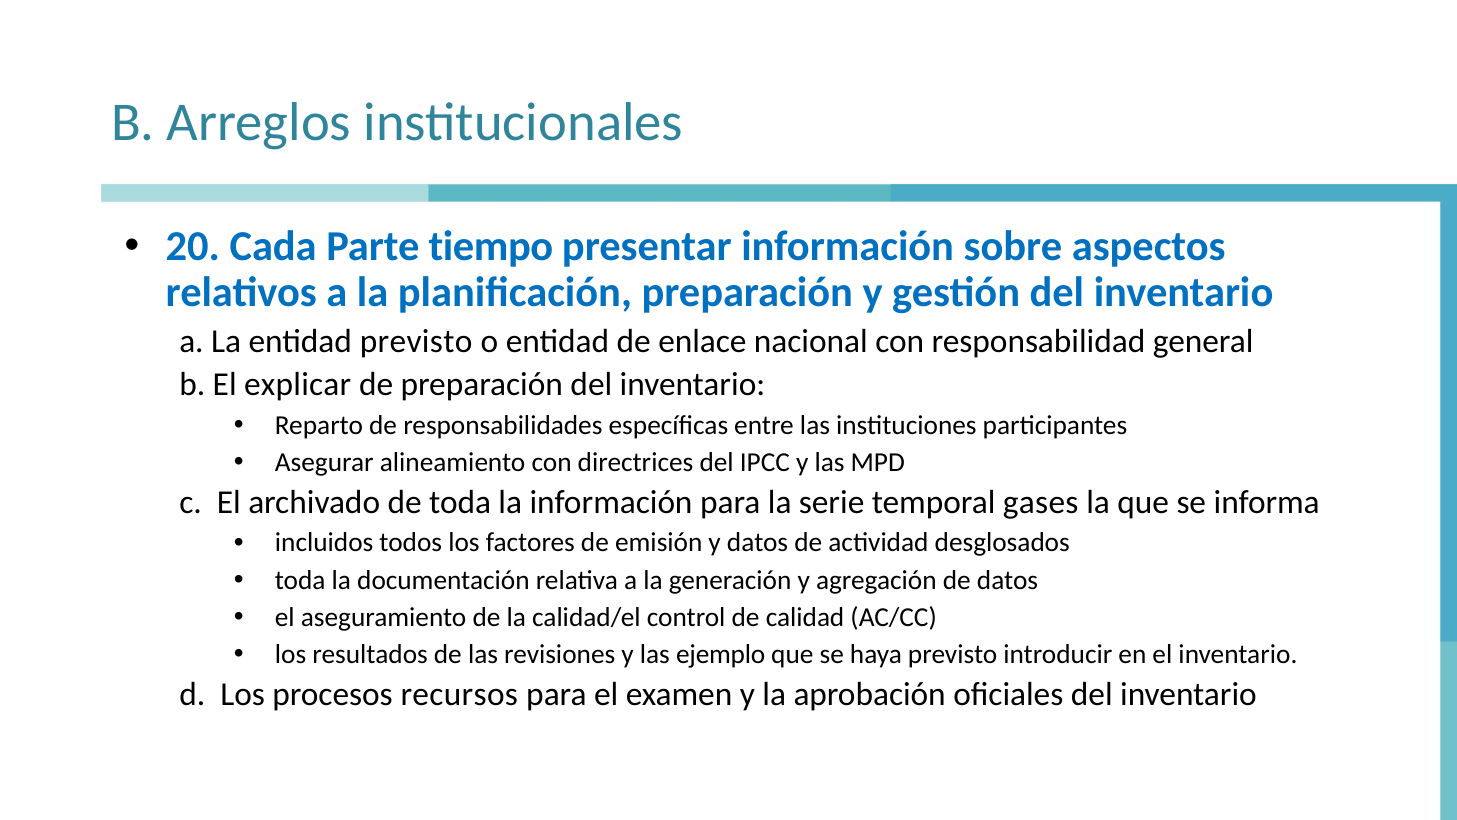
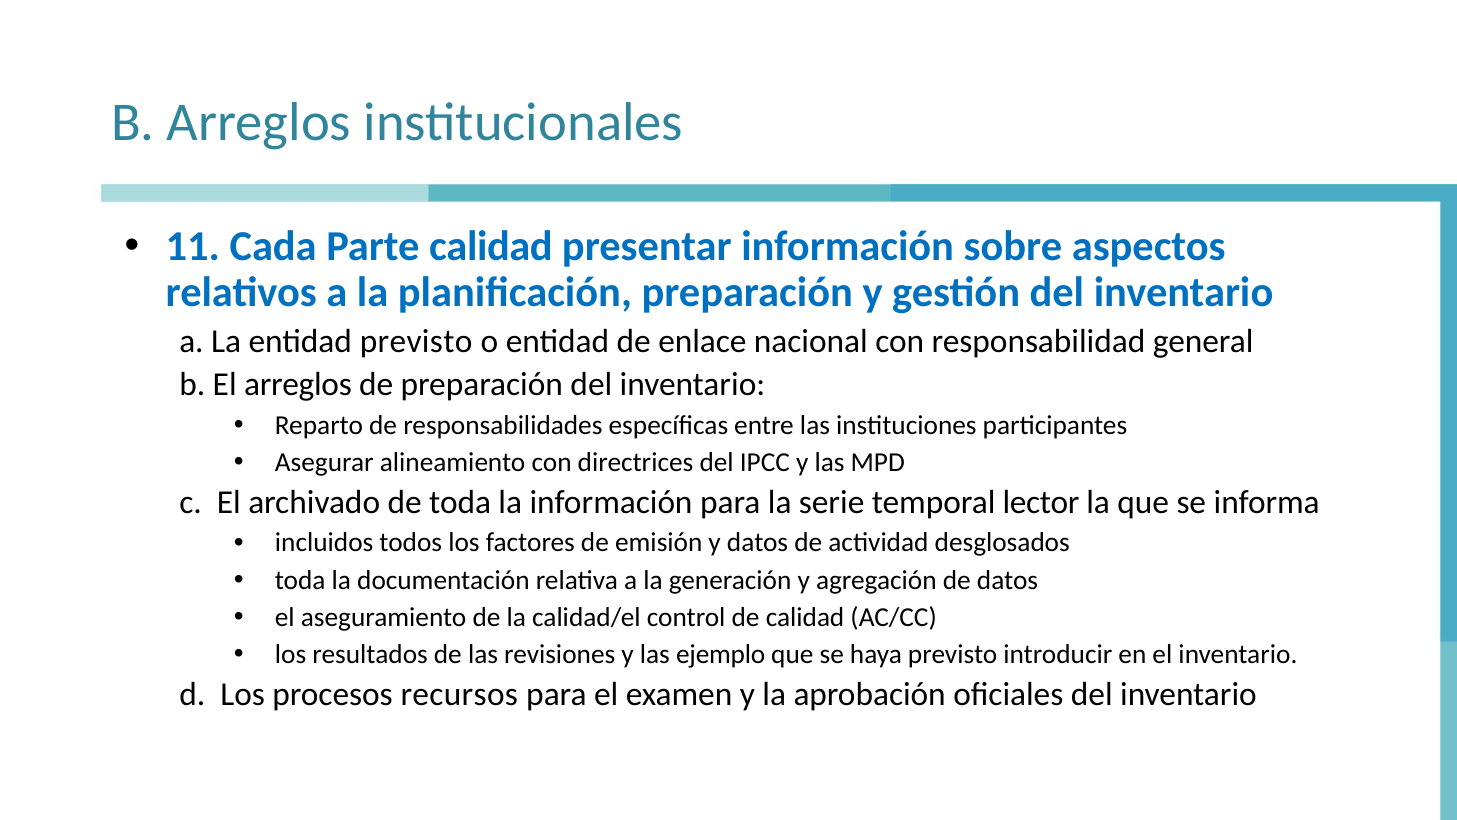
20: 20 -> 11
Parte tiempo: tiempo -> calidad
El explicar: explicar -> arreglos
gases: gases -> lector
